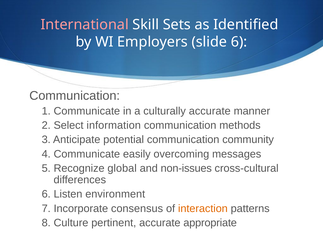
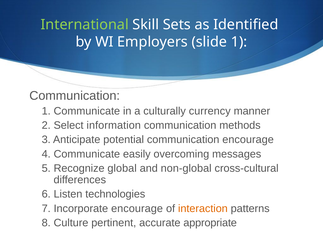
International colour: pink -> light green
slide 6: 6 -> 1
culturally accurate: accurate -> currency
communication community: community -> encourage
non-issues: non-issues -> non-global
environment: environment -> technologies
Incorporate consensus: consensus -> encourage
